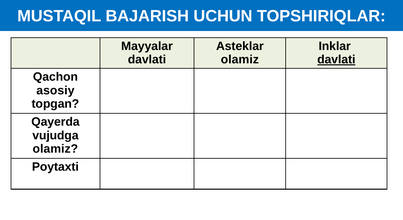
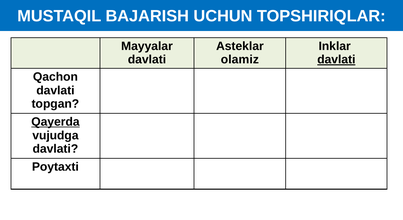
asosiy at (55, 90): asosiy -> davlati
Qayerda underline: none -> present
olamiz at (55, 149): olamiz -> davlati
